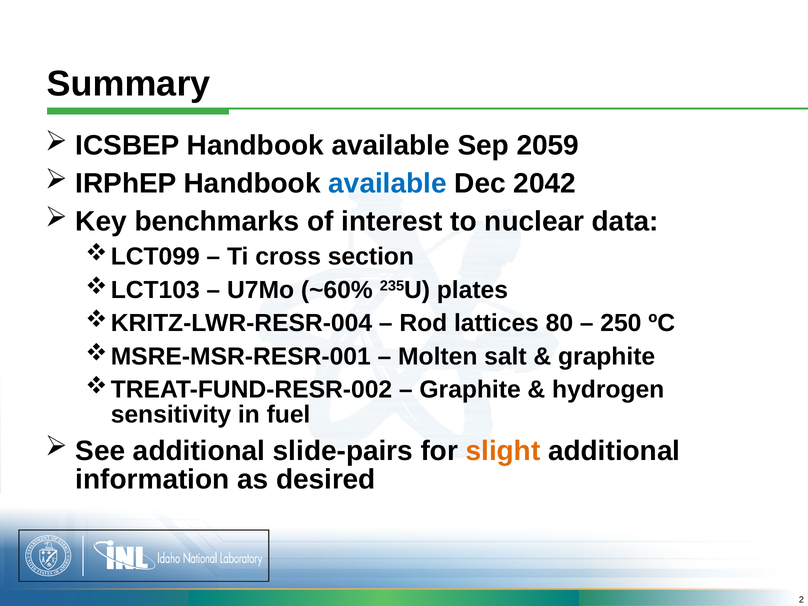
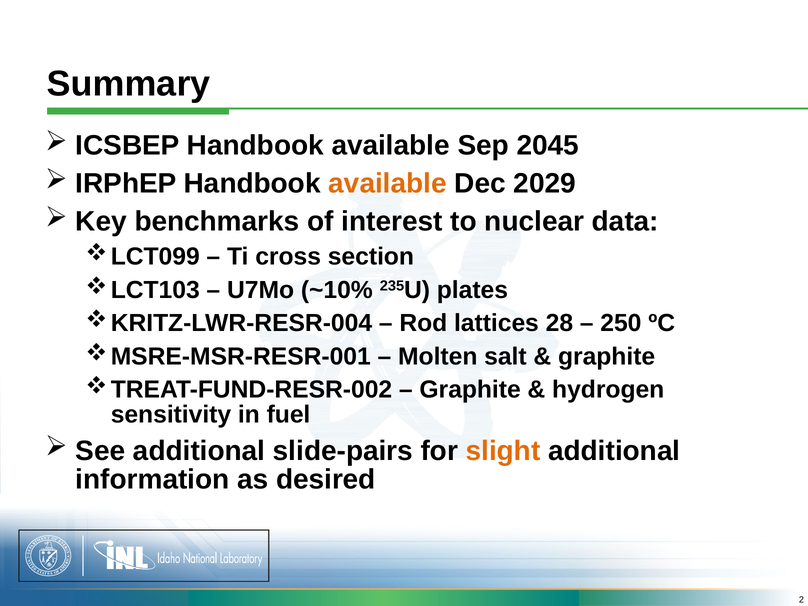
2059: 2059 -> 2045
available at (388, 184) colour: blue -> orange
2042: 2042 -> 2029
~60%: ~60% -> ~10%
80: 80 -> 28
